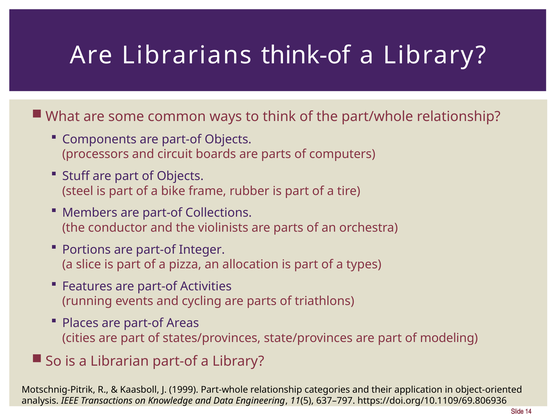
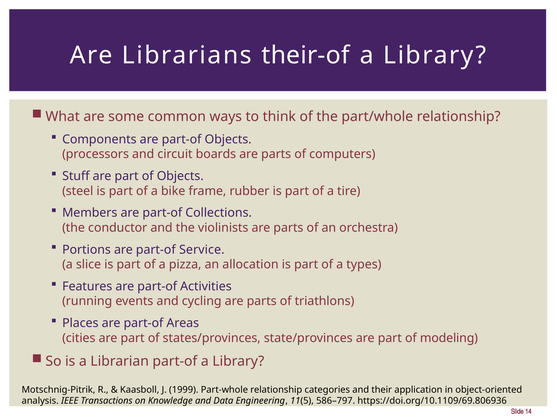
think-of: think-of -> their-of
Integer: Integer -> Service
637–797: 637–797 -> 586–797
